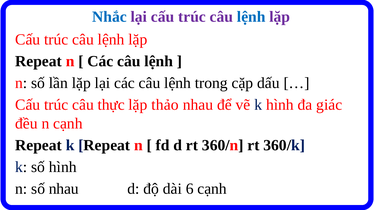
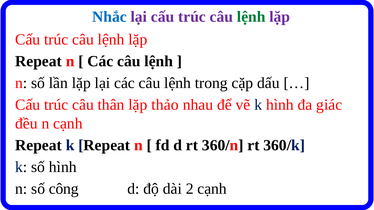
lệnh at (251, 17) colour: blue -> green
thực: thực -> thân
số nhau: nhau -> công
6: 6 -> 2
